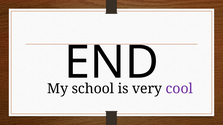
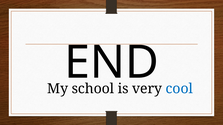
cool colour: purple -> blue
